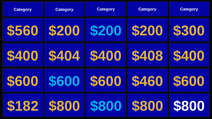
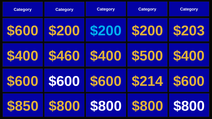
$560 at (23, 31): $560 -> $600
$300: $300 -> $203
$404: $404 -> $460
$408: $408 -> $500
$600 at (64, 81) colour: light blue -> white
$460: $460 -> $214
$182: $182 -> $850
$800 at (106, 106) colour: light blue -> white
